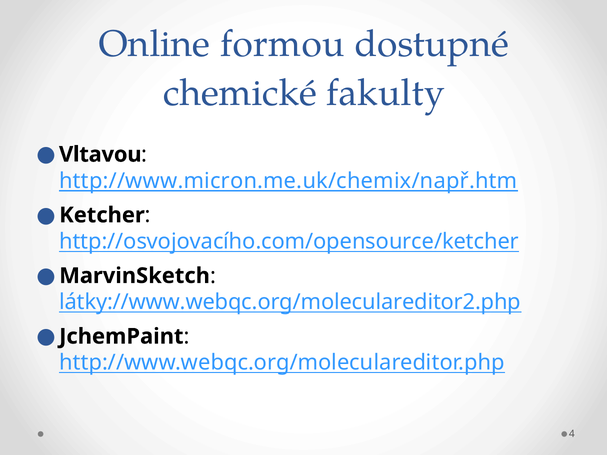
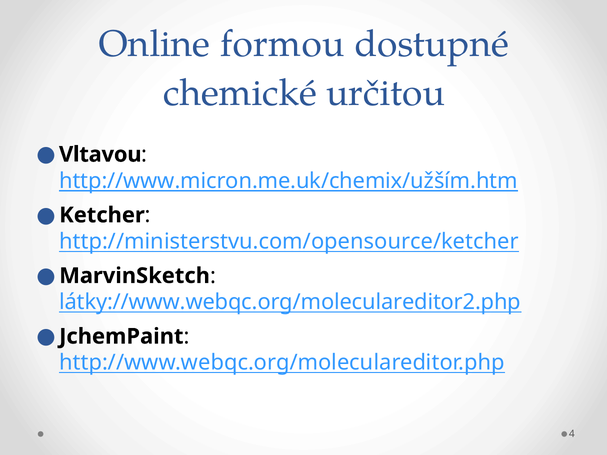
fakulty: fakulty -> určitou
http://www.micron.me.uk/chemix/např.htm: http://www.micron.me.uk/chemix/např.htm -> http://www.micron.me.uk/chemix/užším.htm
http://osvojovacího.com/opensource/ketcher: http://osvojovacího.com/opensource/ketcher -> http://ministerstvu.com/opensource/ketcher
